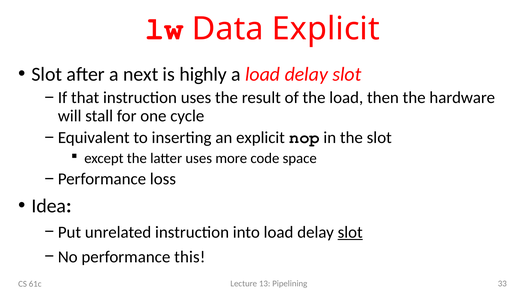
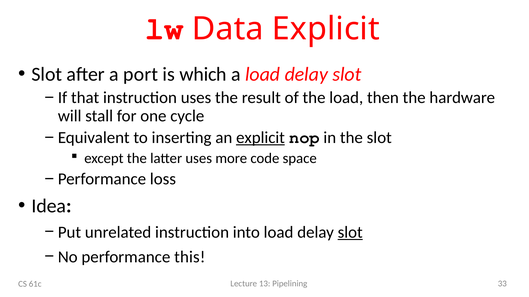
next: next -> port
highly: highly -> which
explicit at (260, 138) underline: none -> present
